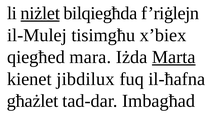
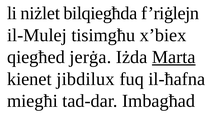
niżlet underline: present -> none
mara: mara -> jerġa
għażlet: għażlet -> miegħi
